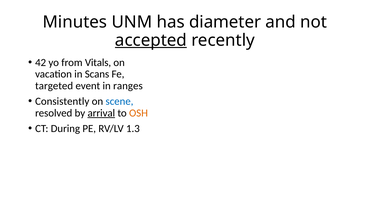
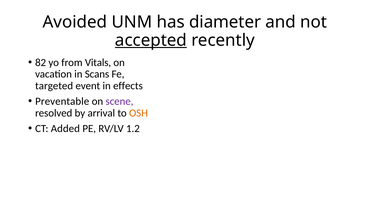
Minutes: Minutes -> Avoided
42: 42 -> 82
ranges: ranges -> effects
Consistently: Consistently -> Preventable
scene colour: blue -> purple
arrival underline: present -> none
During: During -> Added
1.3: 1.3 -> 1.2
